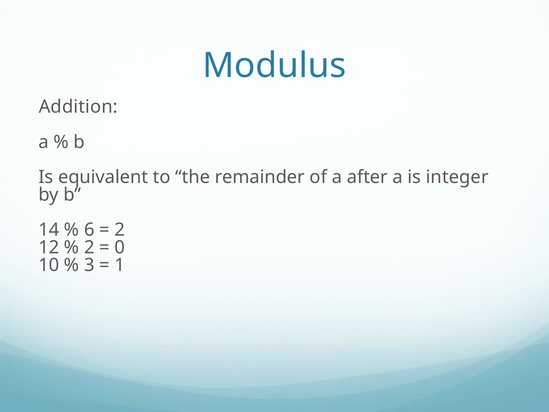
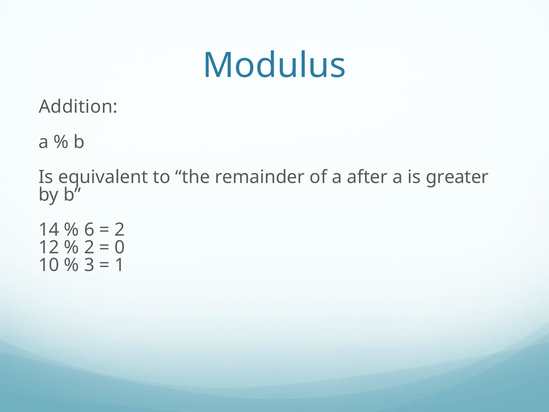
integer: integer -> greater
